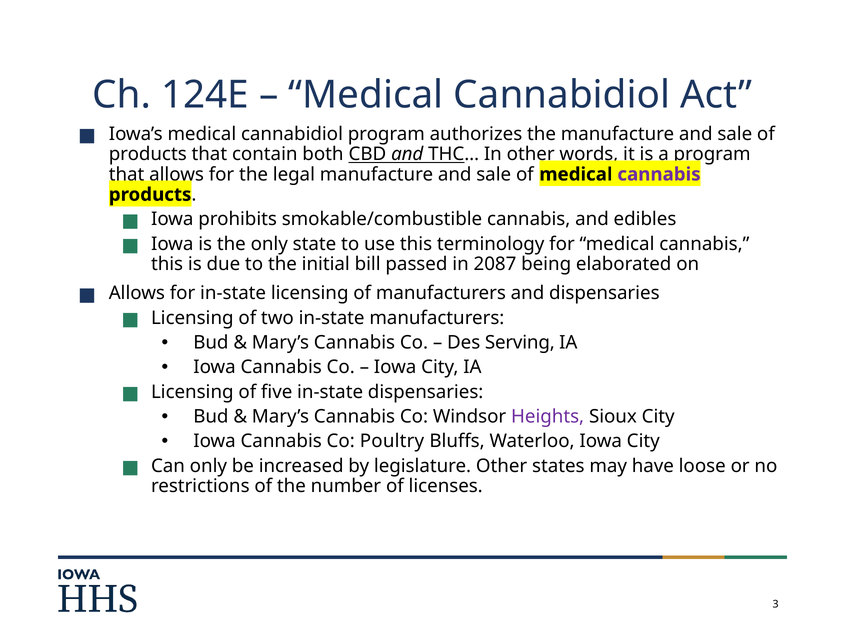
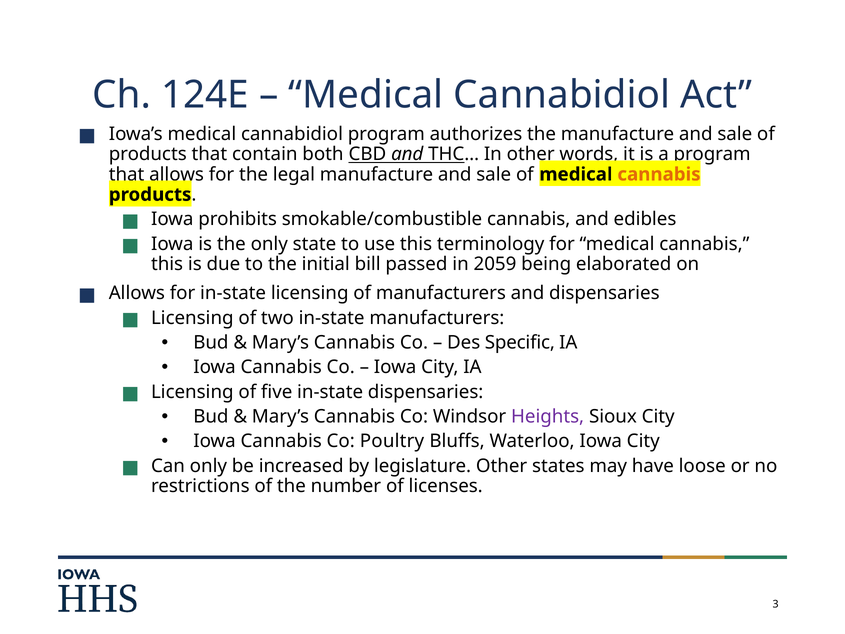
cannabis at (659, 174) colour: purple -> orange
2087: 2087 -> 2059
Serving: Serving -> Specific
